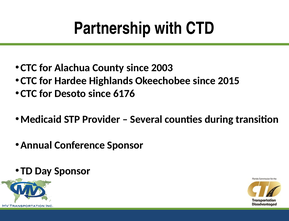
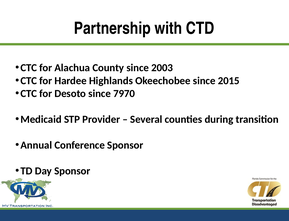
6176: 6176 -> 7970
